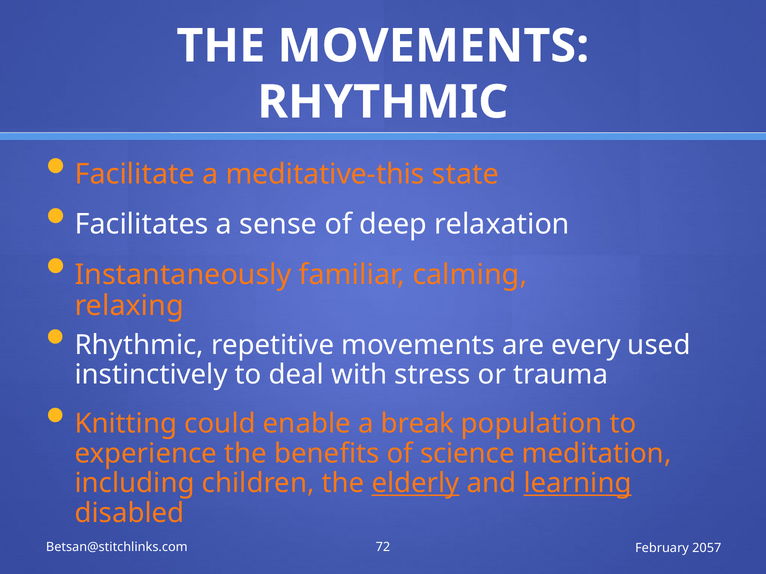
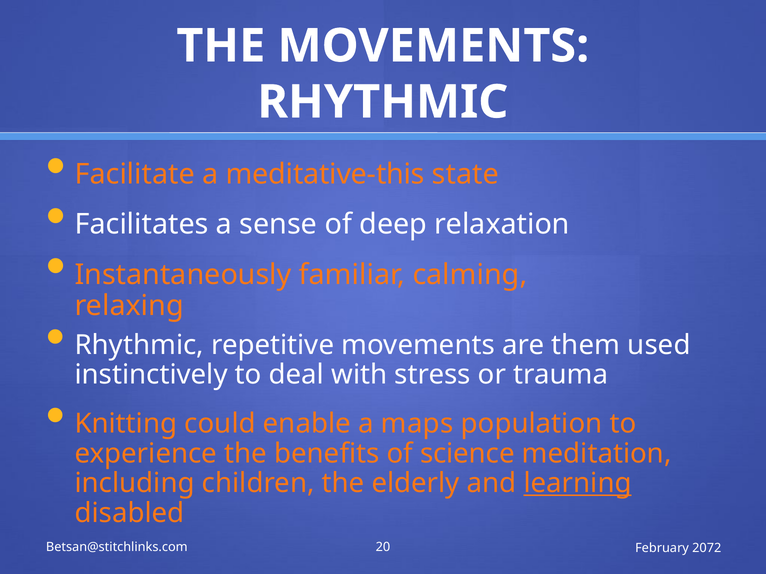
every: every -> them
break: break -> maps
elderly underline: present -> none
72: 72 -> 20
2057: 2057 -> 2072
